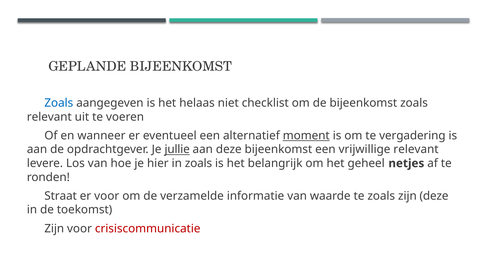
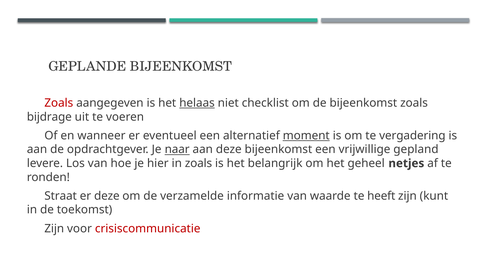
Zoals at (59, 103) colour: blue -> red
helaas underline: none -> present
relevant at (49, 117): relevant -> bijdrage
jullie: jullie -> naar
vrijwillige relevant: relevant -> gepland
er voor: voor -> deze
te zoals: zoals -> heeft
zijn deze: deze -> kunt
